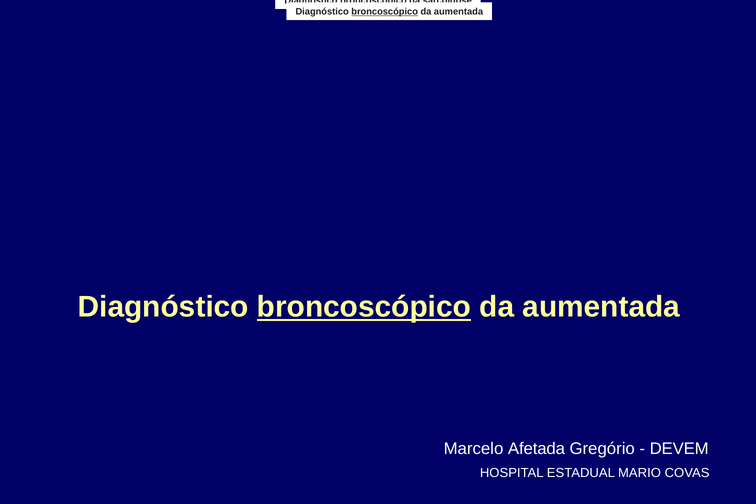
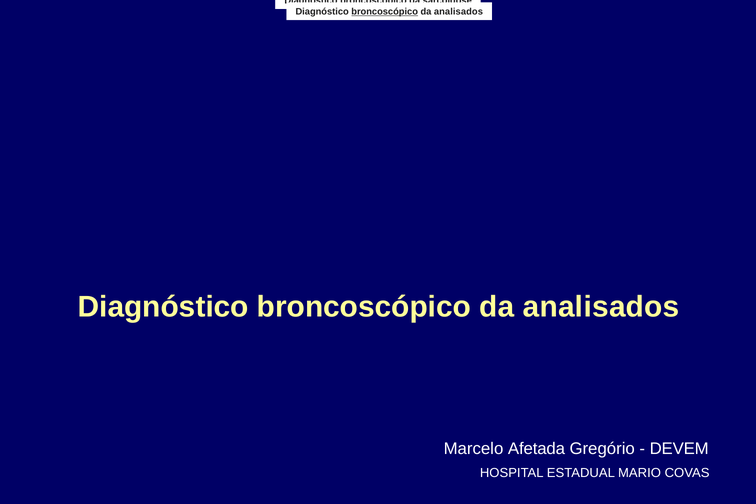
aumentada at (458, 12): aumentada -> analisados
broncoscópico at (364, 307) underline: present -> none
aumentada at (601, 307): aumentada -> analisados
